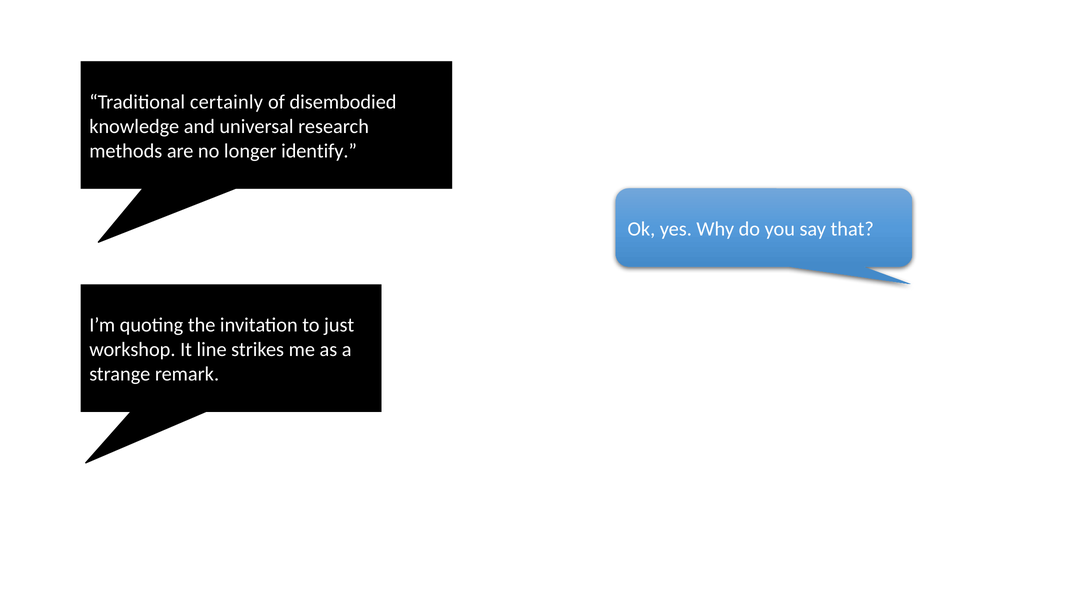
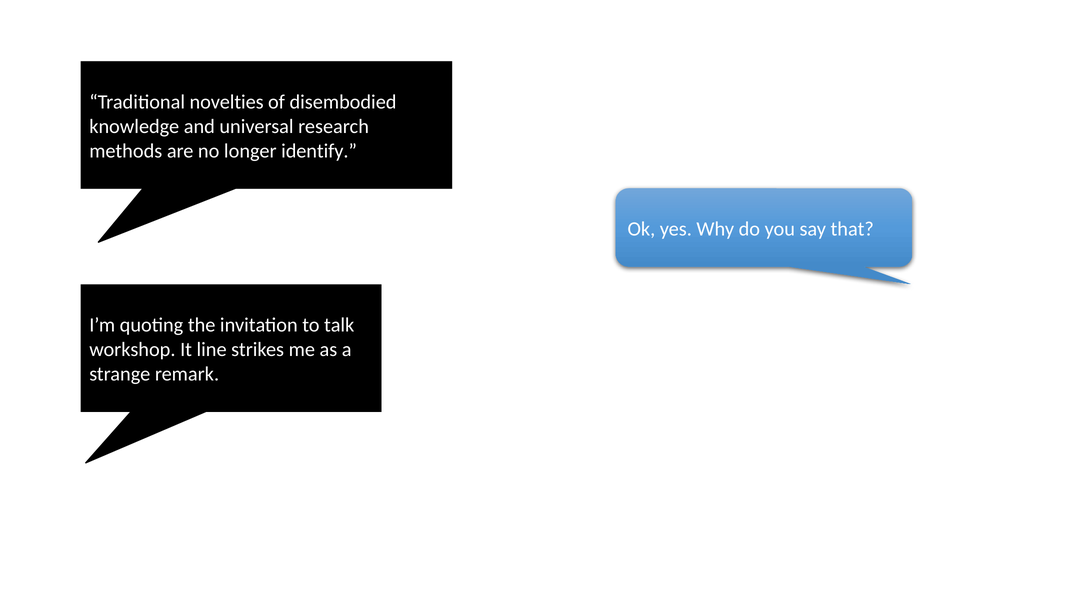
certainly: certainly -> novelties
just: just -> talk
